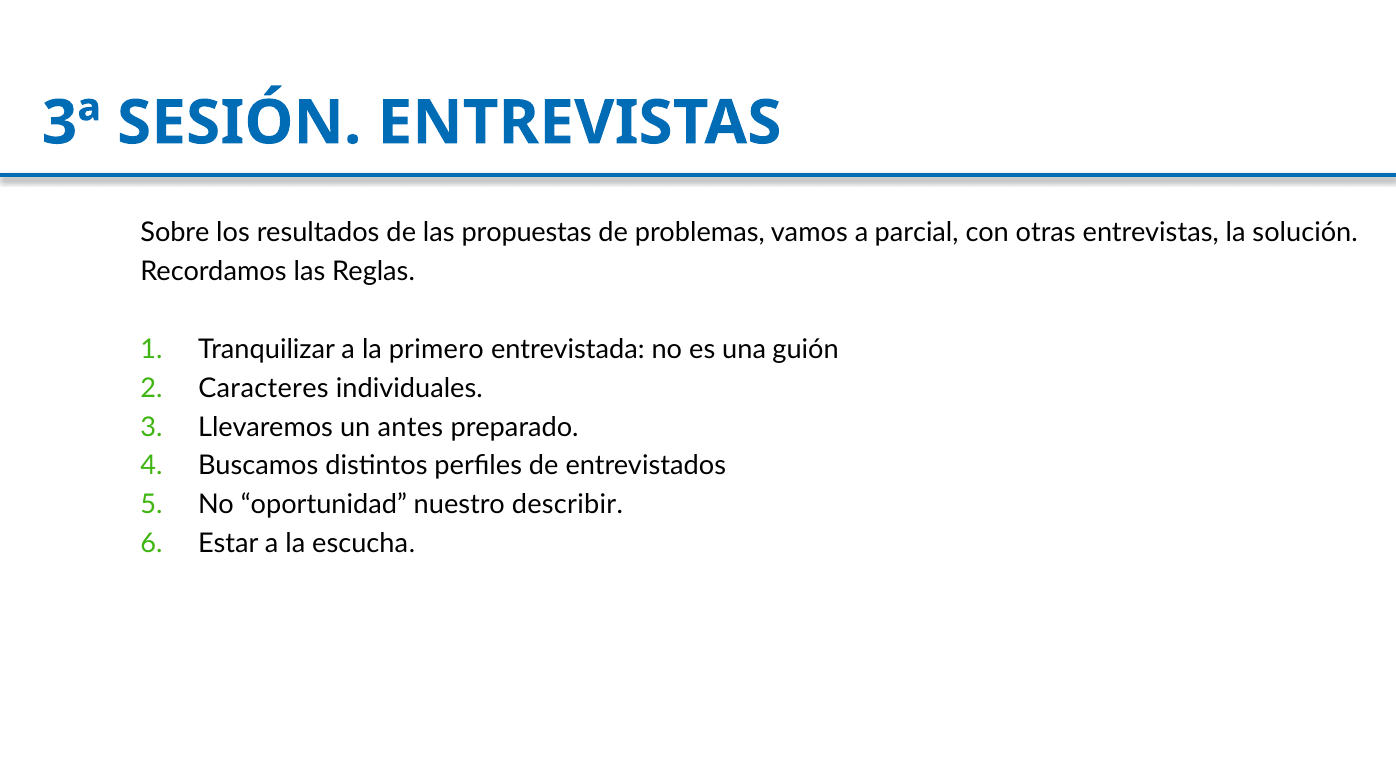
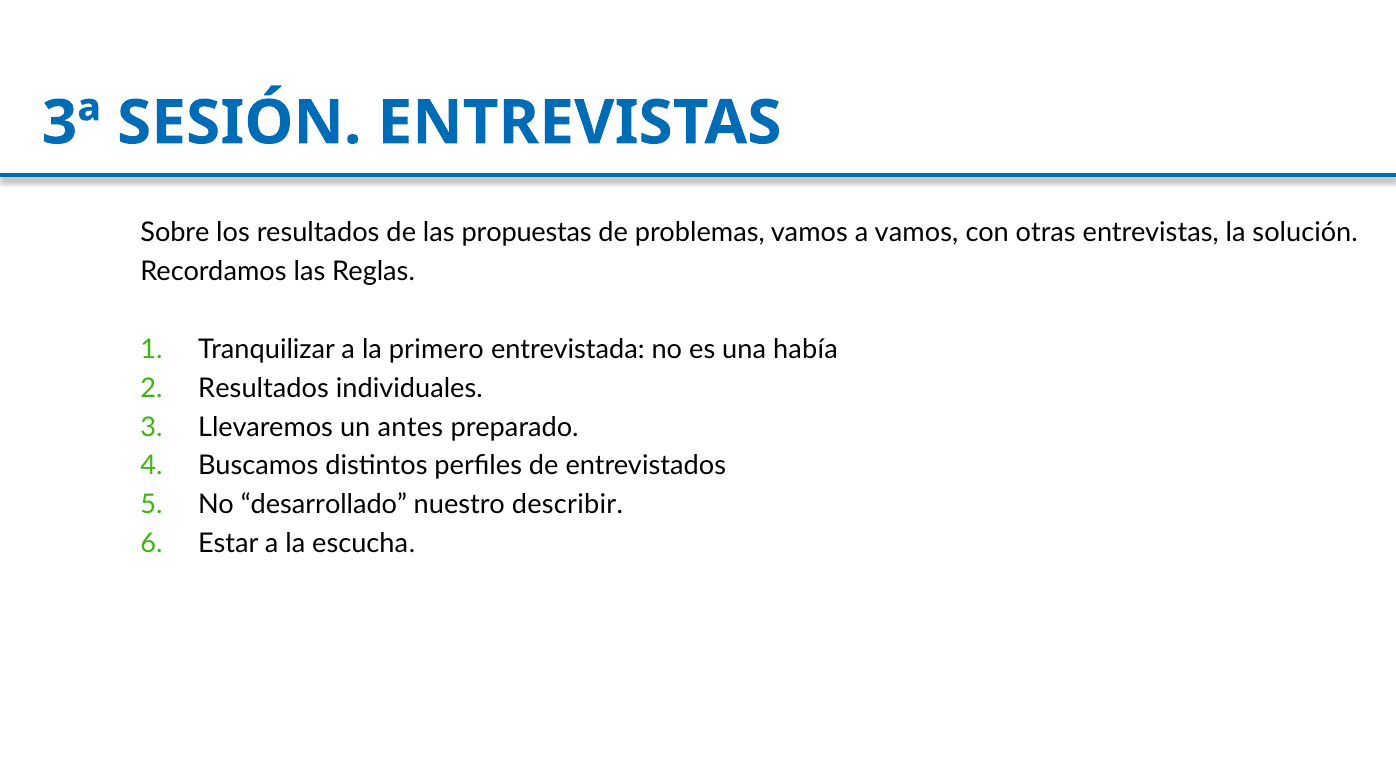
a parcial: parcial -> vamos
guión: guión -> había
Caracteres at (263, 388): Caracteres -> Resultados
oportunidad: oportunidad -> desarrollado
